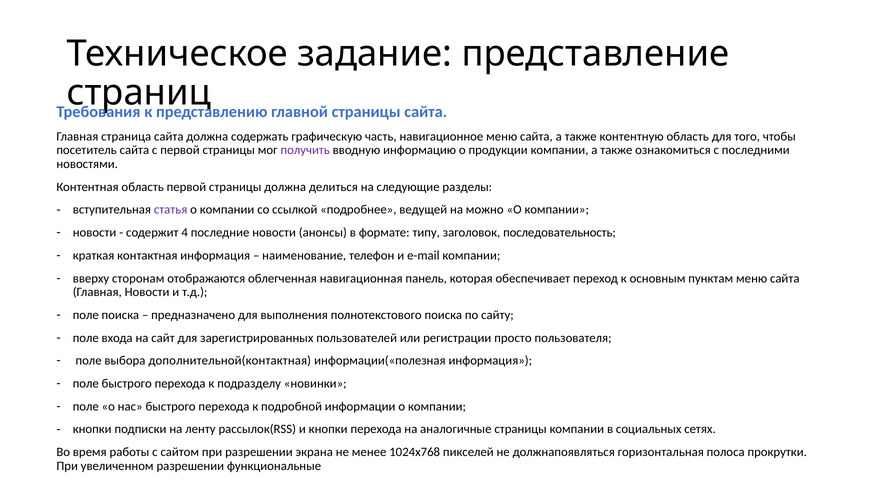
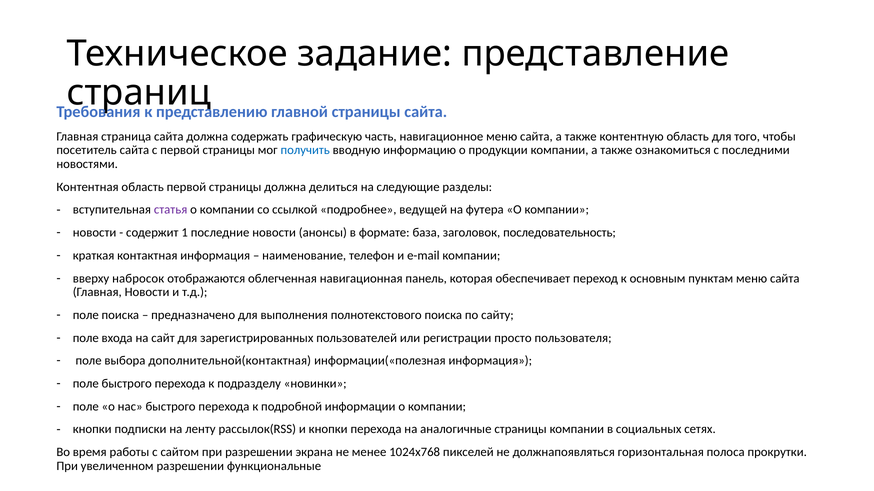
получить colour: purple -> blue
можно: можно -> футера
4: 4 -> 1
типу: типу -> база
сторонам: сторонам -> набросок
